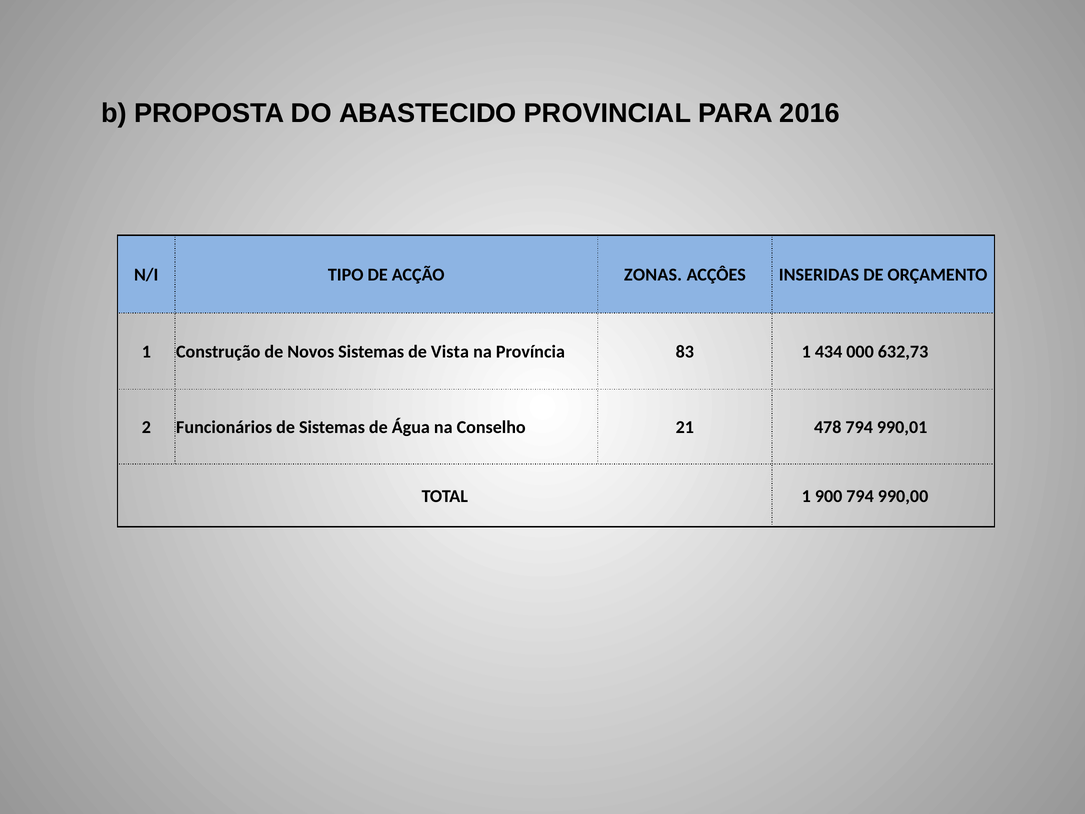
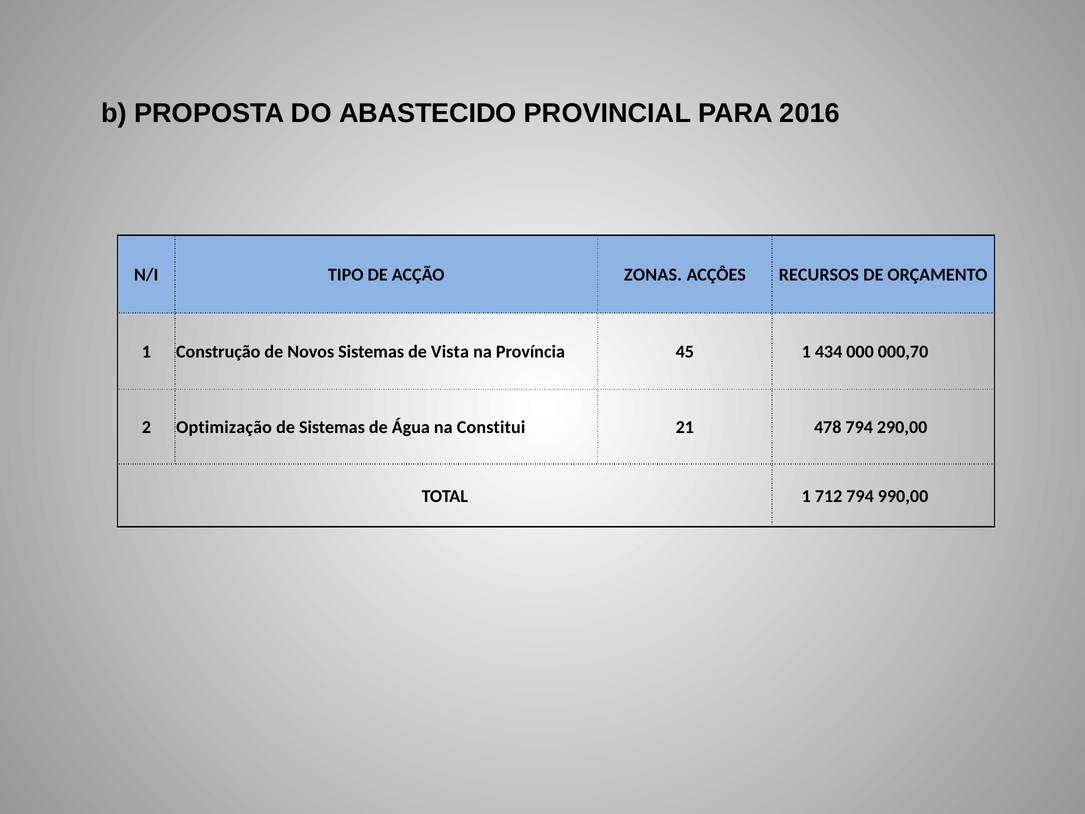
INSERIDAS: INSERIDAS -> RECURSOS
83: 83 -> 45
632,73: 632,73 -> 000,70
Funcionários: Funcionários -> Optimização
Conselho: Conselho -> Constitui
990,01: 990,01 -> 290,00
900: 900 -> 712
